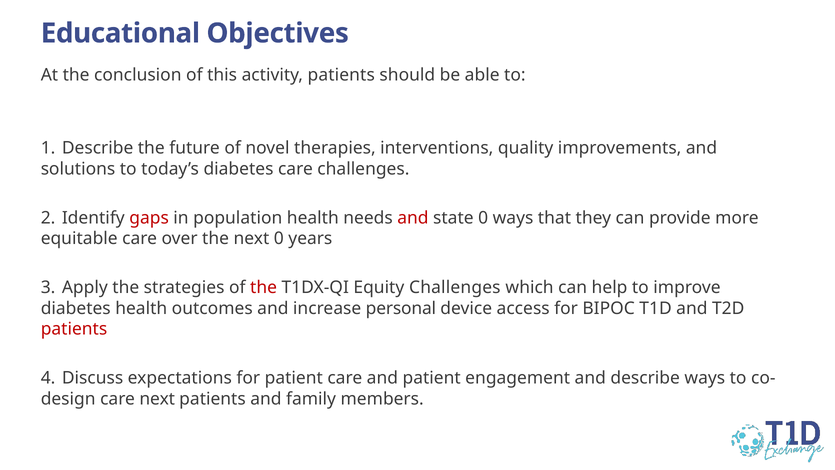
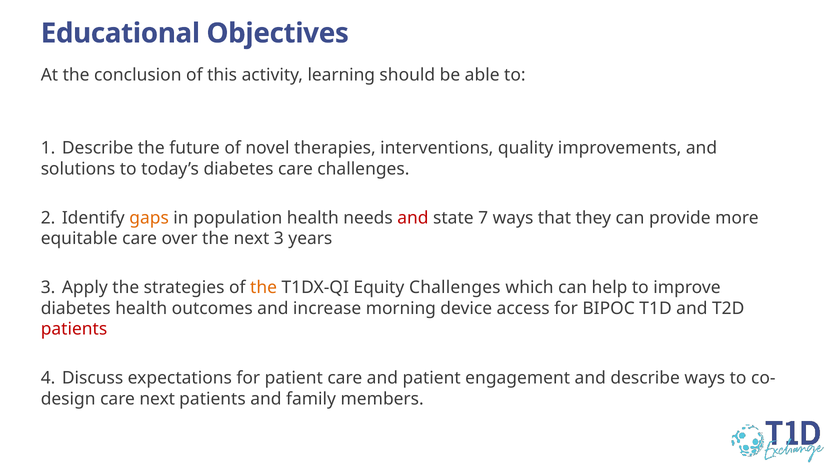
activity patients: patients -> learning
gaps colour: red -> orange
state 0: 0 -> 7
next 0: 0 -> 3
the at (264, 287) colour: red -> orange
personal: personal -> morning
